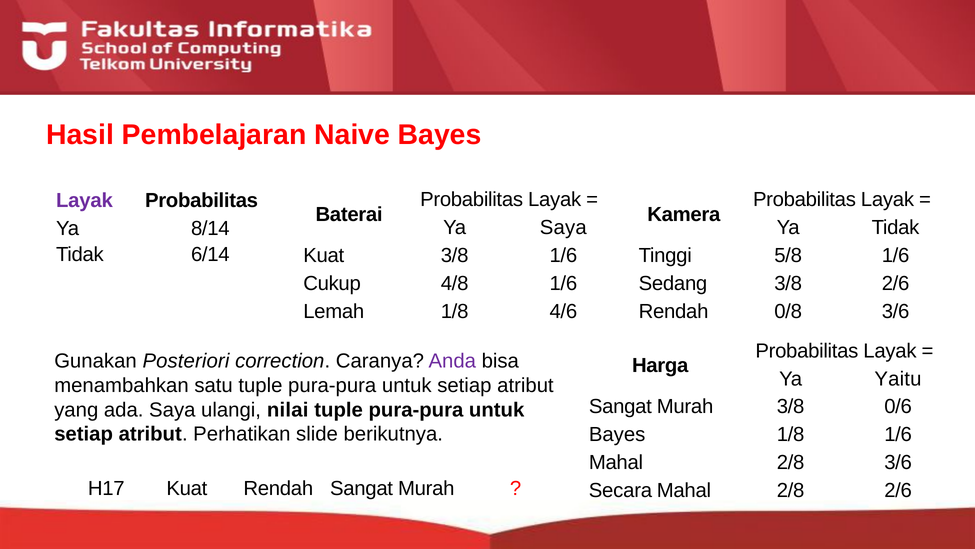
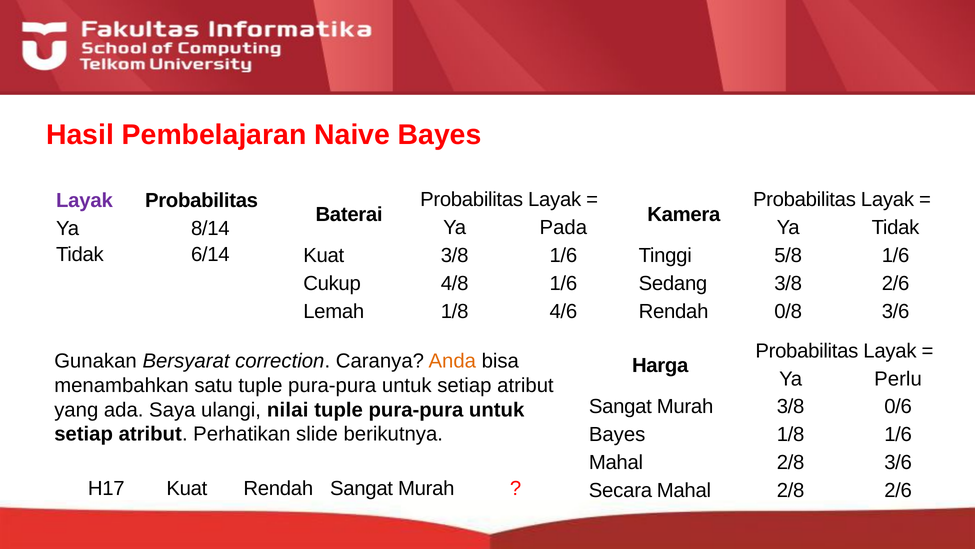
Ya Saya: Saya -> Pada
Posteriori: Posteriori -> Bersyarat
Anda colour: purple -> orange
Yaitu: Yaitu -> Perlu
